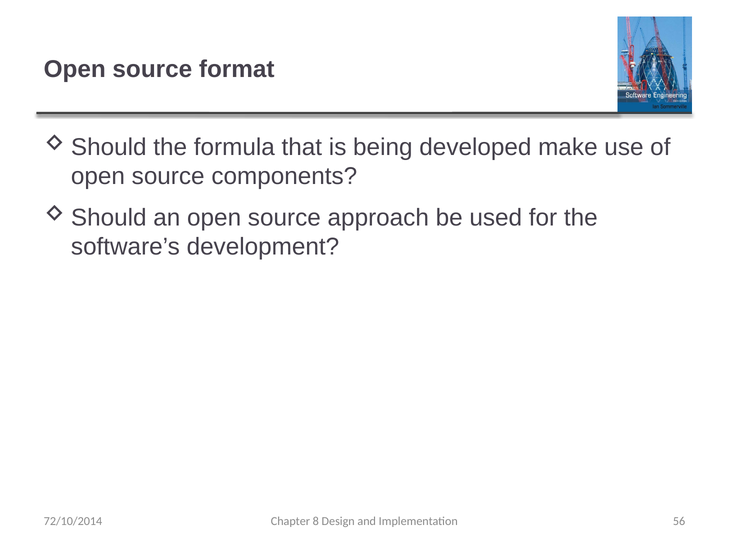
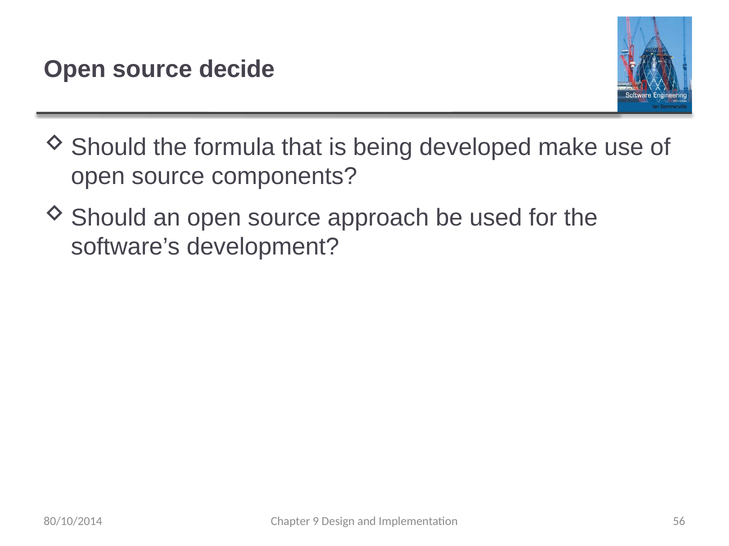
format: format -> decide
8: 8 -> 9
72/10/2014: 72/10/2014 -> 80/10/2014
